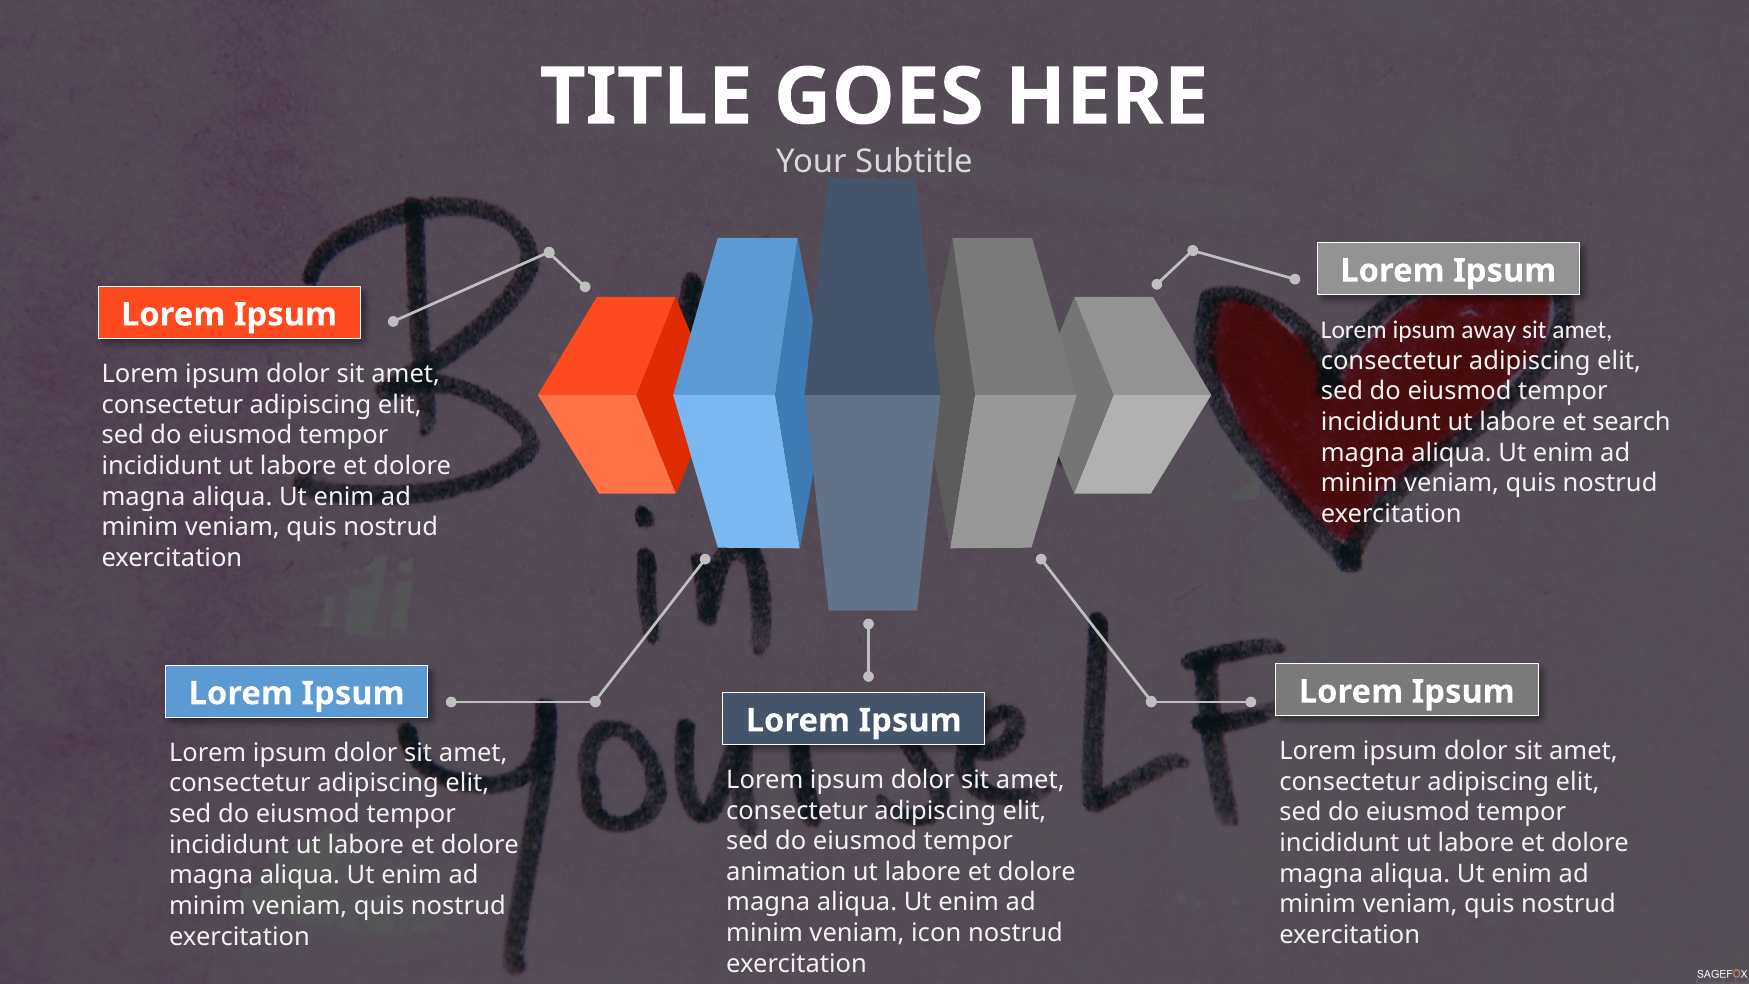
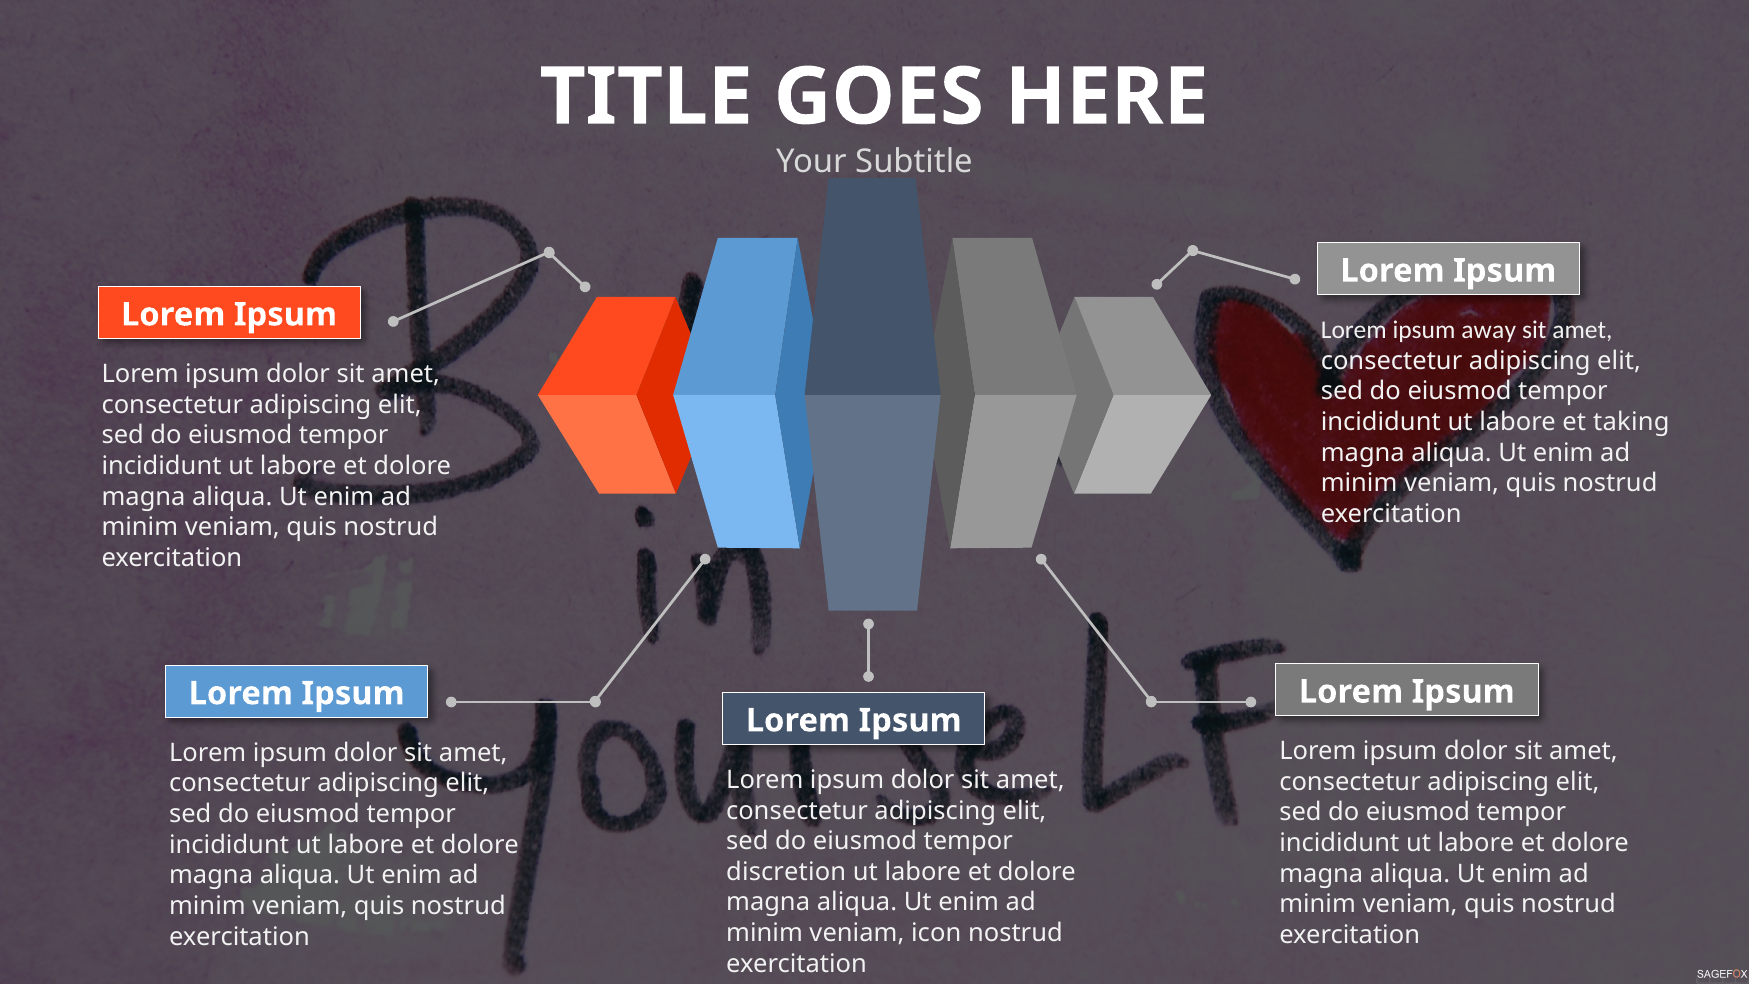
search: search -> taking
animation: animation -> discretion
